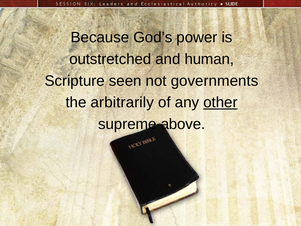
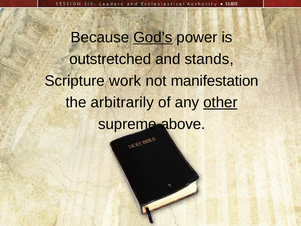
God’s underline: none -> present
human: human -> stands
seen: seen -> work
governments: governments -> manifestation
